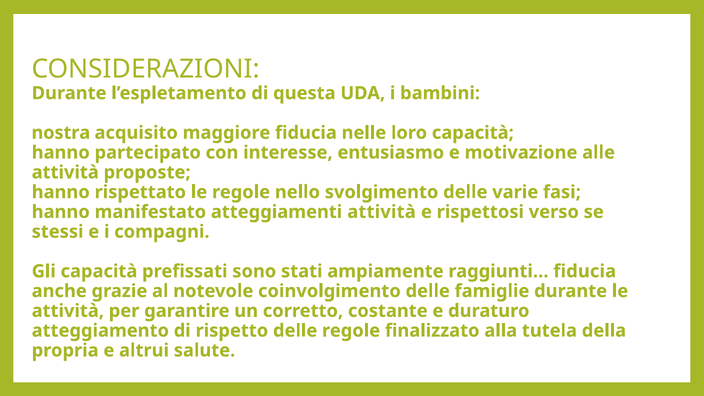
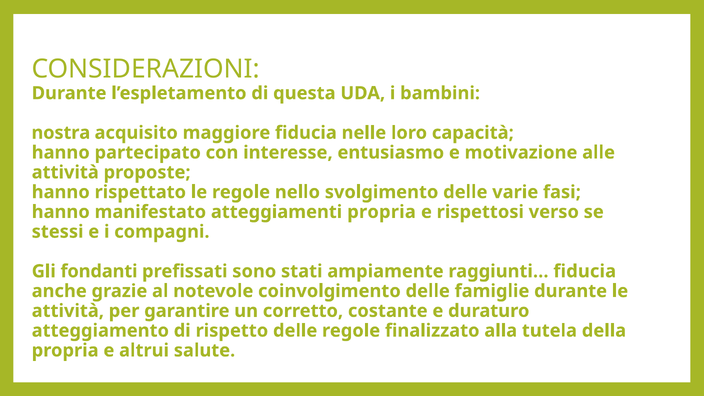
atteggiamenti attività: attività -> propria
Gli capacità: capacità -> fondanti
